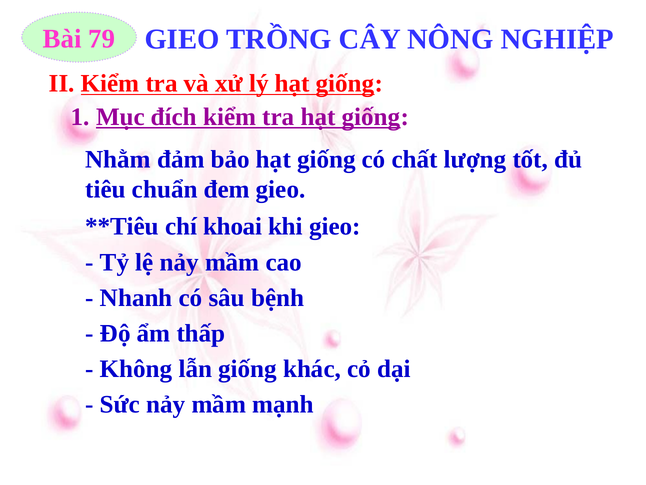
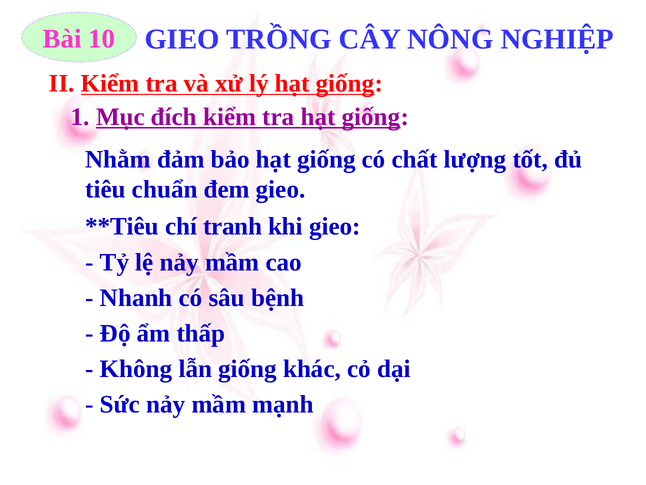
79: 79 -> 10
khoai: khoai -> tranh
